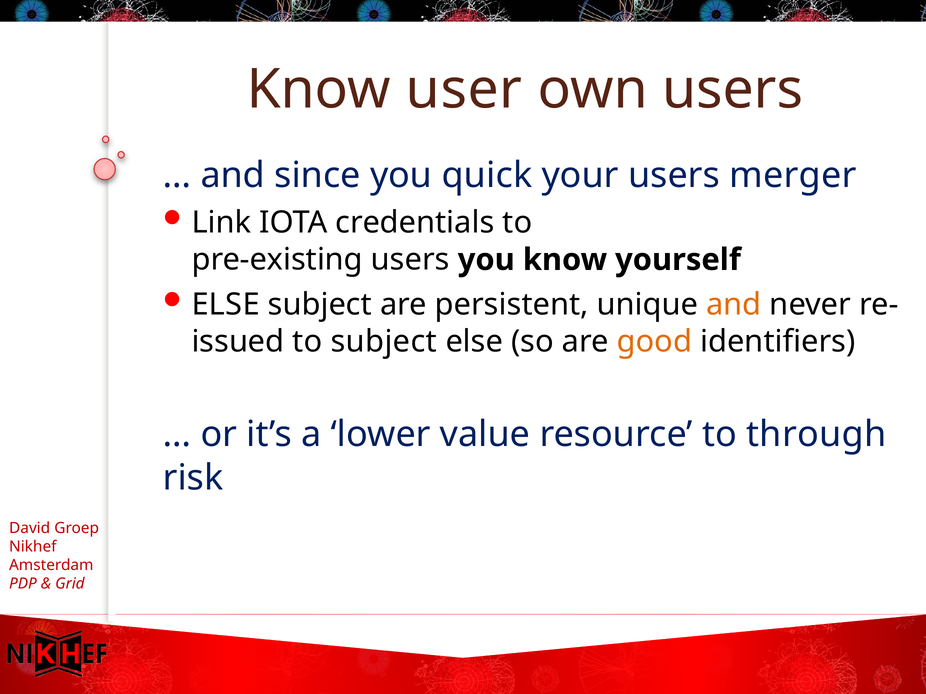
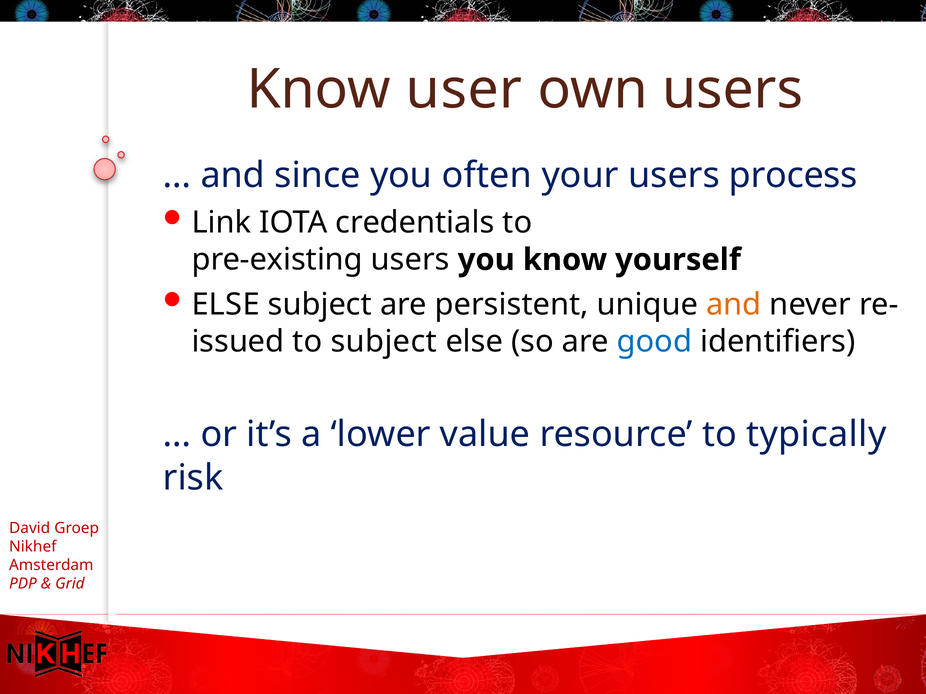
quick: quick -> often
merger: merger -> process
good colour: orange -> blue
through: through -> typically
